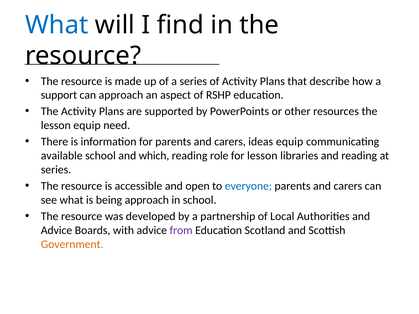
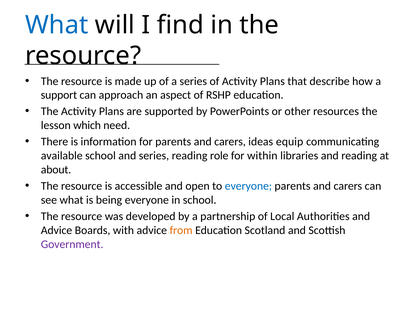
lesson equip: equip -> which
and which: which -> series
for lesson: lesson -> within
series at (56, 170): series -> about
being approach: approach -> everyone
from colour: purple -> orange
Government colour: orange -> purple
